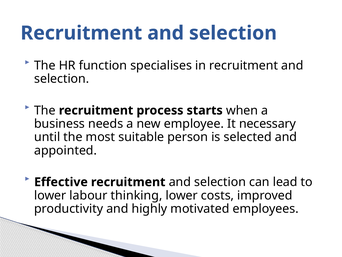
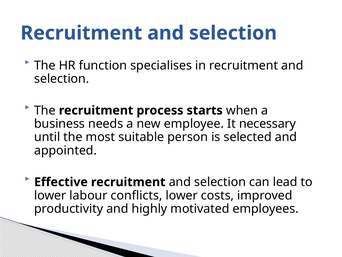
thinking: thinking -> conflicts
